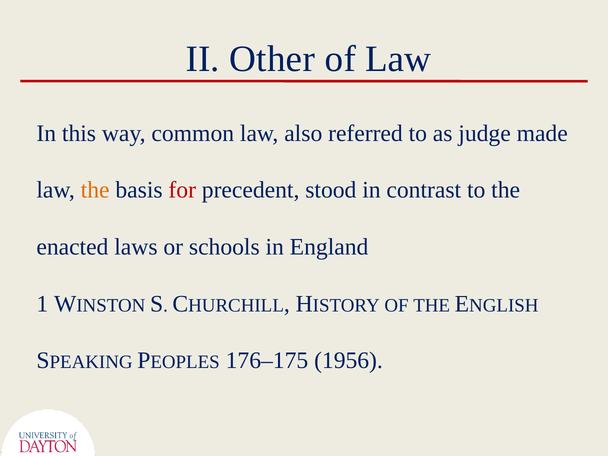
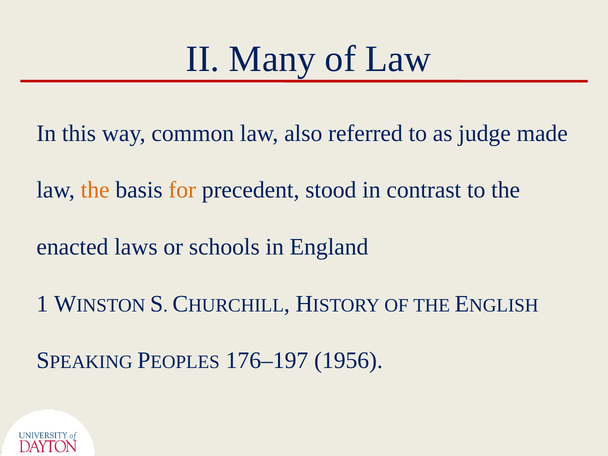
Other: Other -> Many
for colour: red -> orange
176–175: 176–175 -> 176–197
